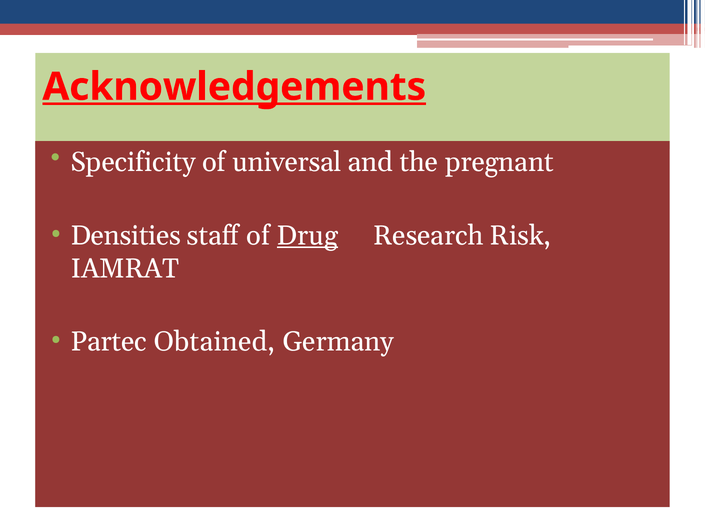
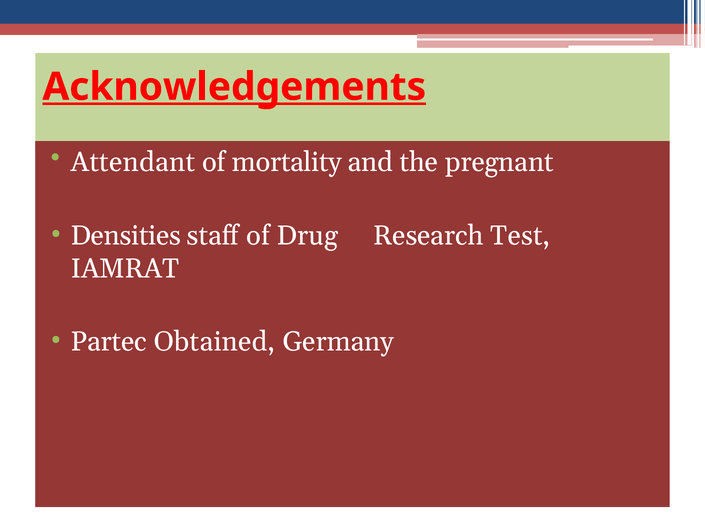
Specificity: Specificity -> Attendant
universal: universal -> mortality
Drug underline: present -> none
Risk: Risk -> Test
